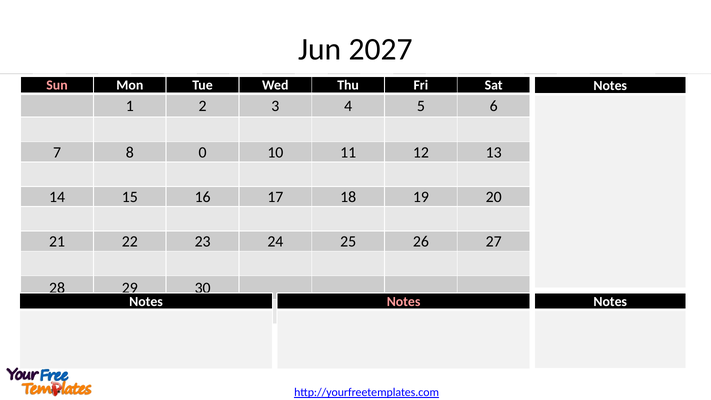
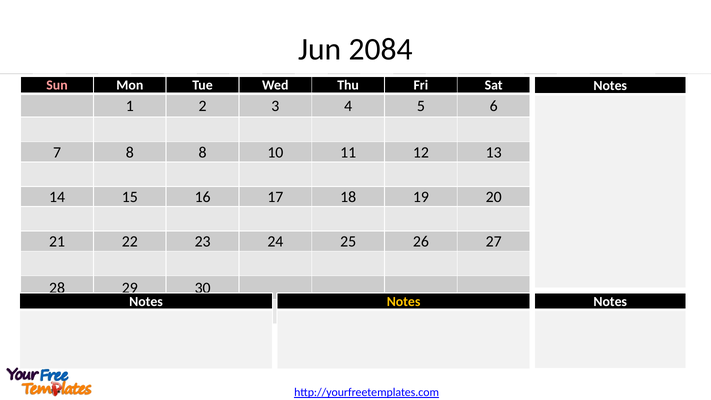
2027: 2027 -> 2084
8 0: 0 -> 8
Notes at (404, 302) colour: pink -> yellow
